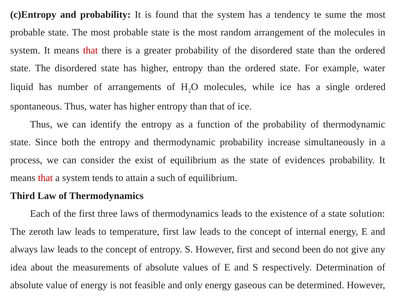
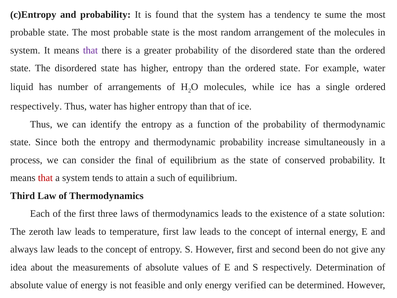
that at (90, 50) colour: red -> purple
spontaneous at (36, 106): spontaneous -> respectively
exist: exist -> final
evidences: evidences -> conserved
gaseous: gaseous -> verified
